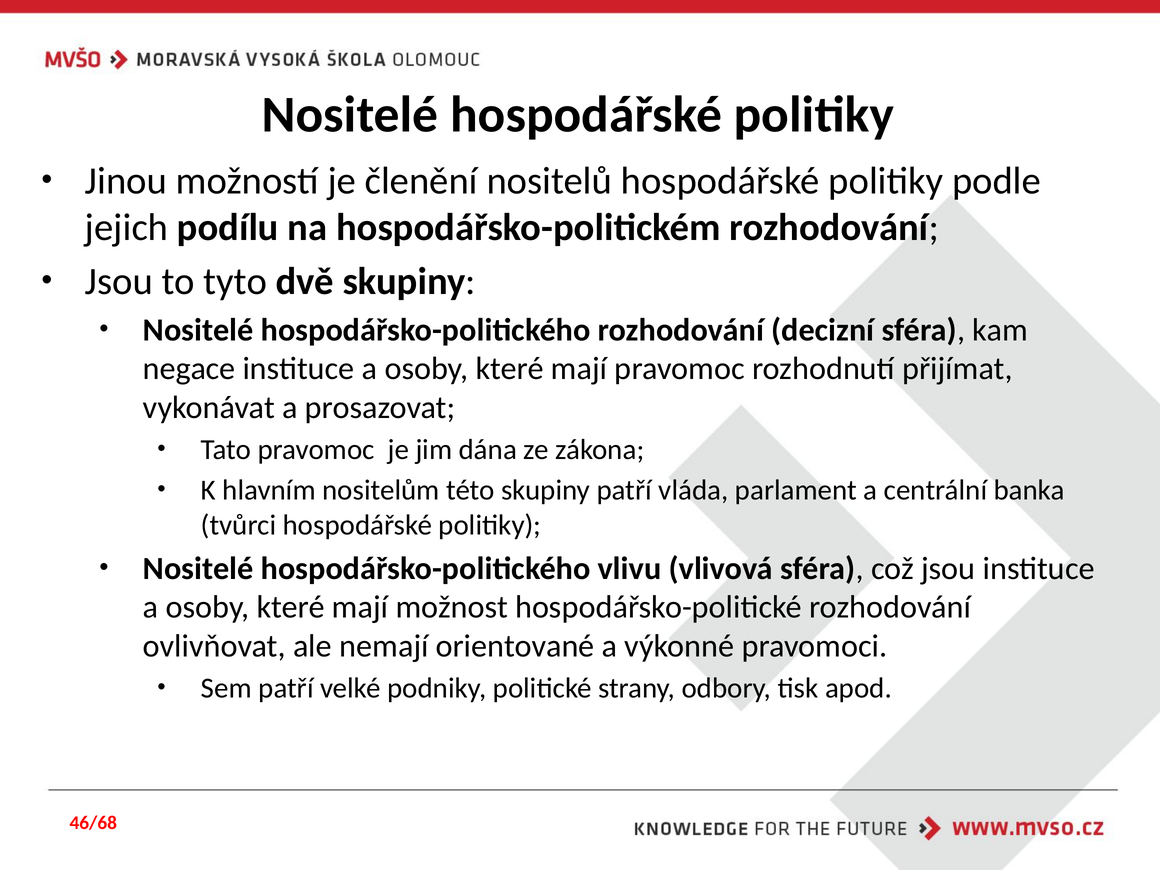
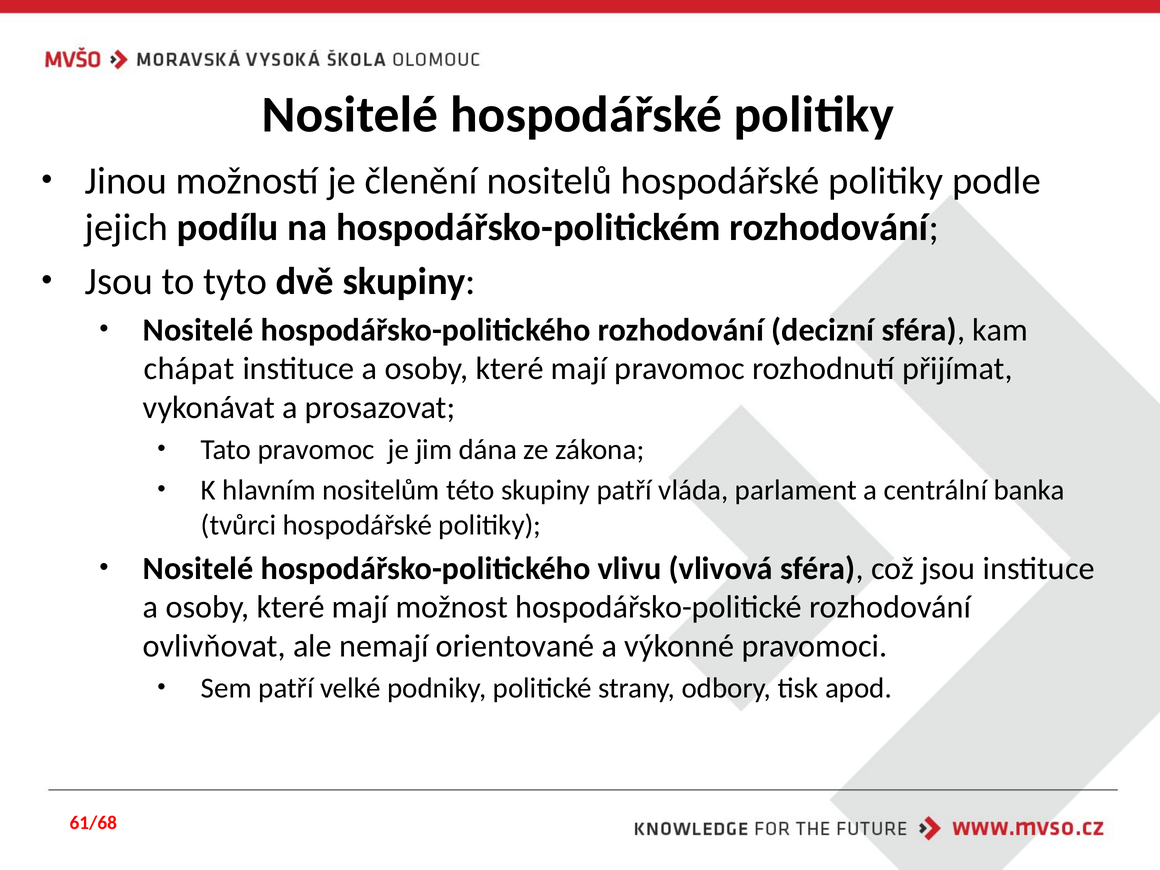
negace: negace -> chápat
46/68: 46/68 -> 61/68
